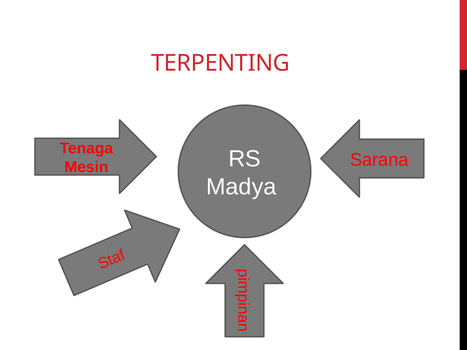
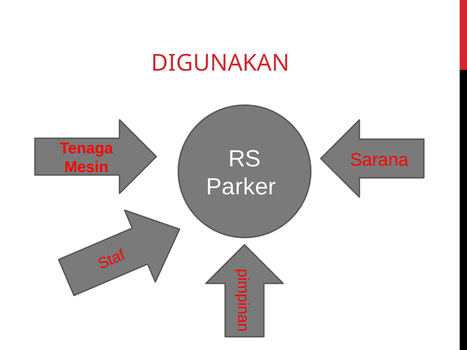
TERPENTING: TERPENTING -> DIGUNAKAN
Madya: Madya -> Parker
